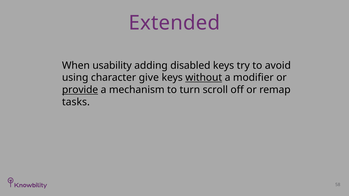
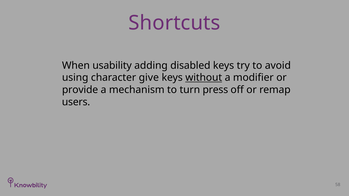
Extended: Extended -> Shortcuts
provide underline: present -> none
scroll: scroll -> press
tasks: tasks -> users
